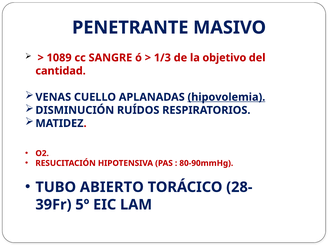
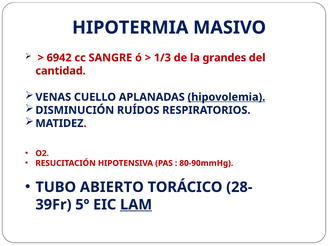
PENETRANTE: PENETRANTE -> HIPOTERMIA
1089: 1089 -> 6942
objetivo: objetivo -> grandes
LAM underline: none -> present
